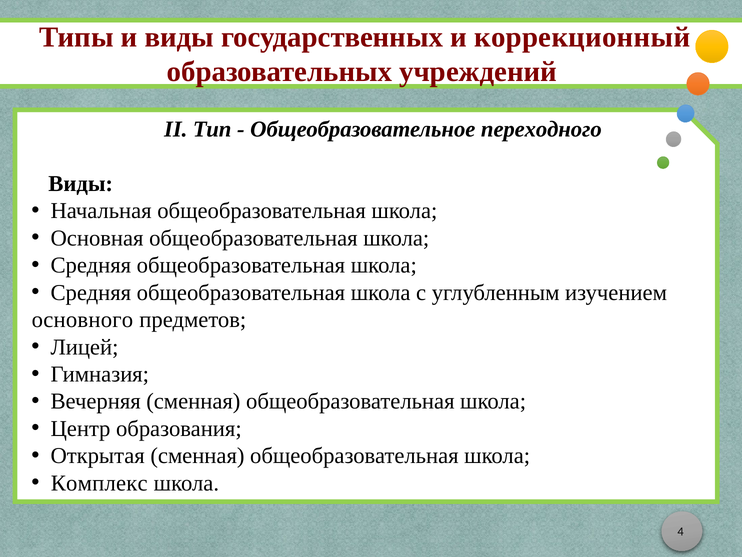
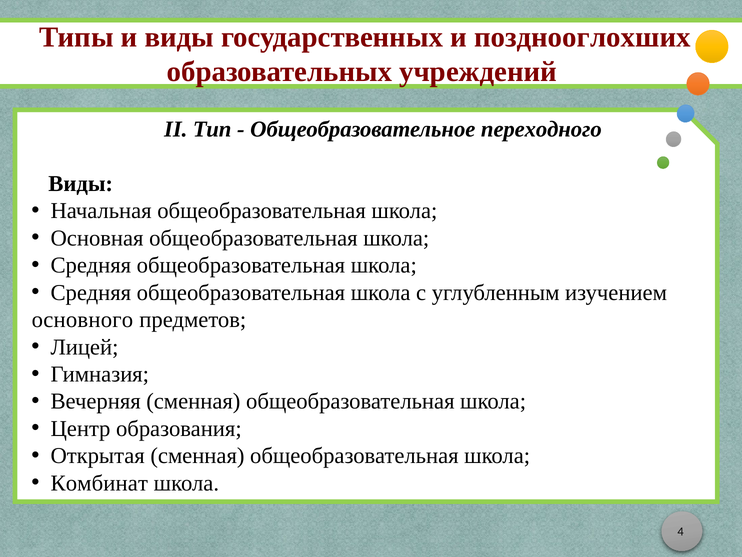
коррекционный: коррекционный -> позднооглохших
Комплекс: Комплекс -> Комбинат
